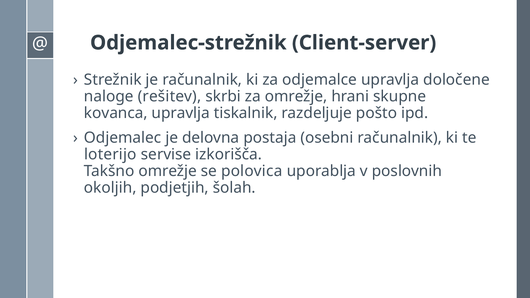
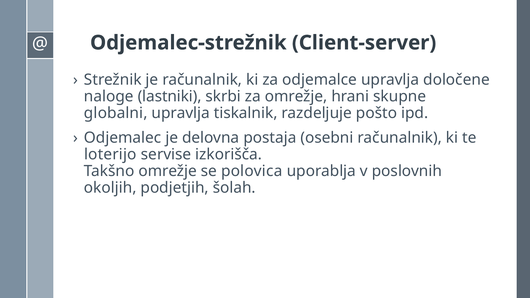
rešitev: rešitev -> lastniki
kovanca: kovanca -> globalni
